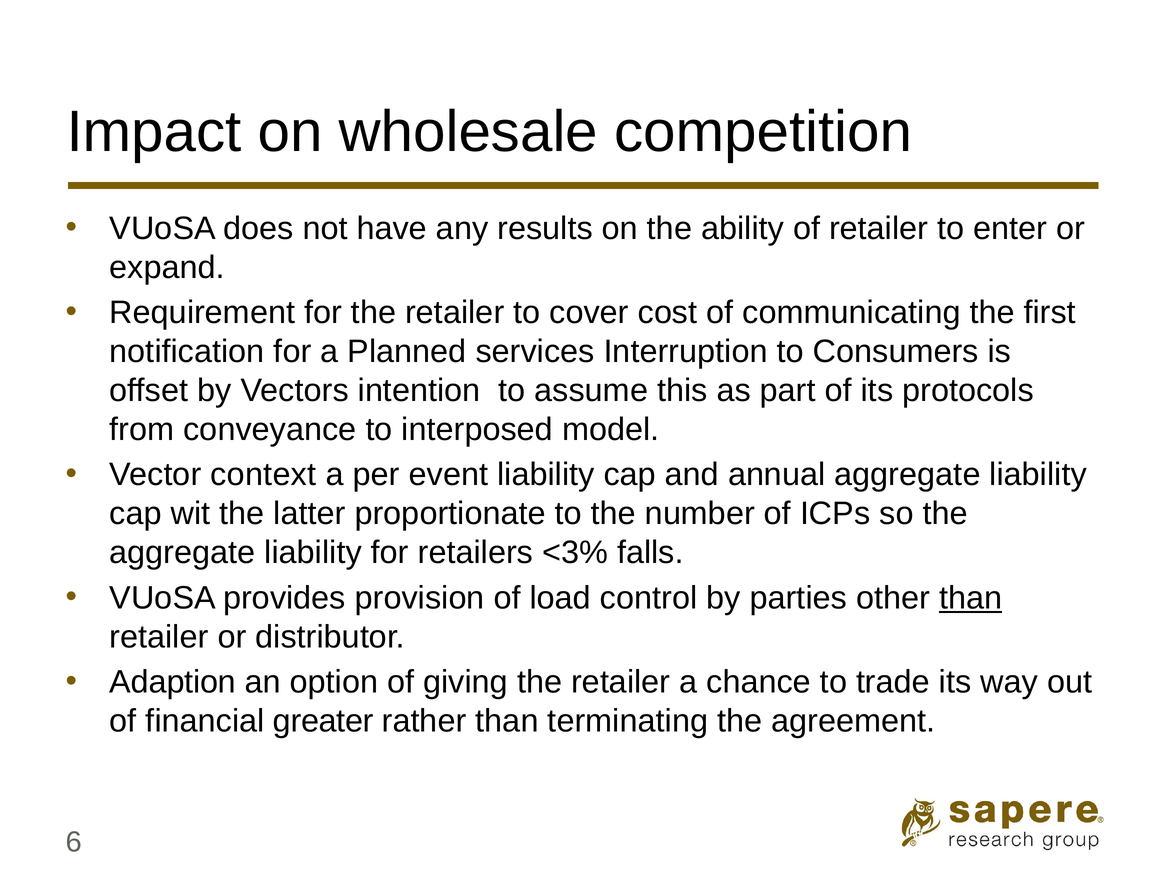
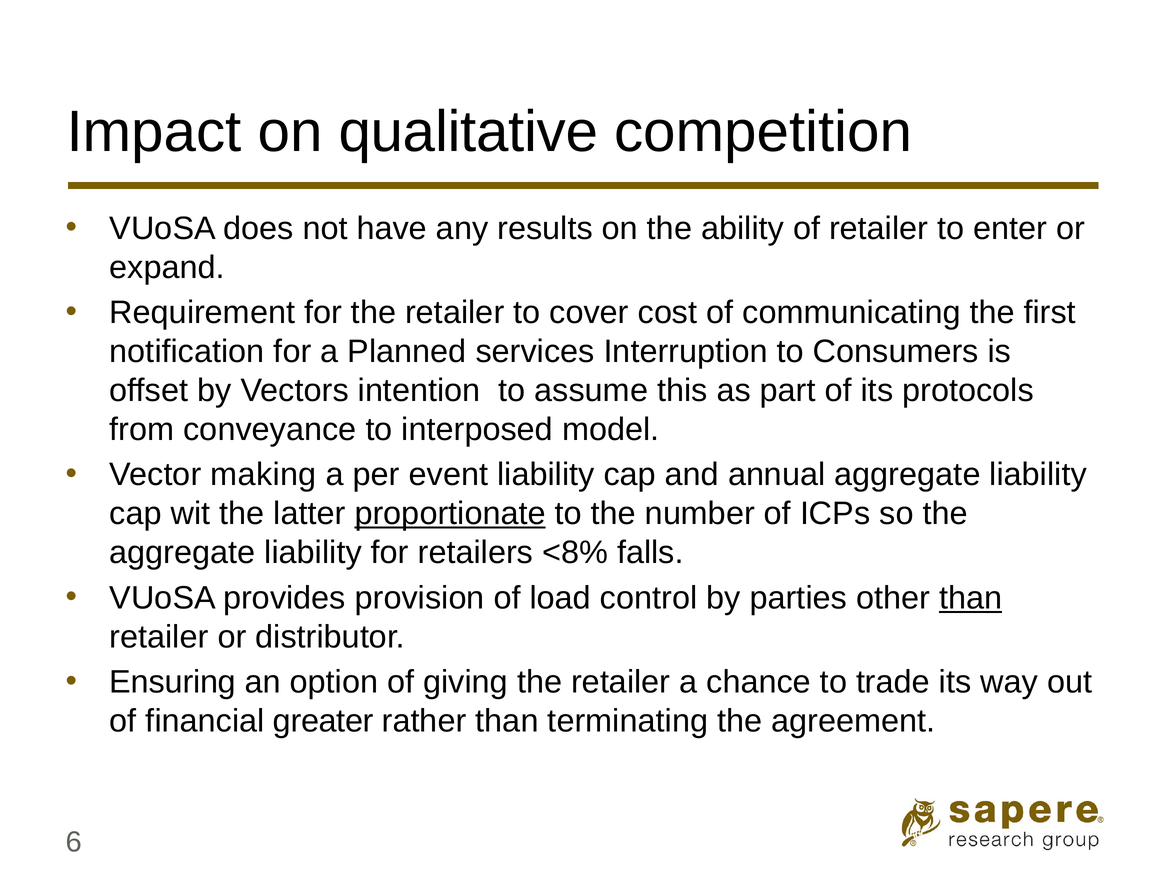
wholesale: wholesale -> qualitative
context: context -> making
proportionate underline: none -> present
<3%: <3% -> <8%
Adaption: Adaption -> Ensuring
